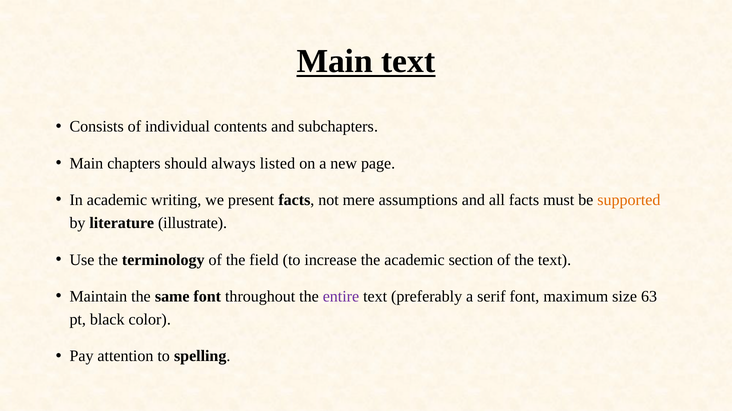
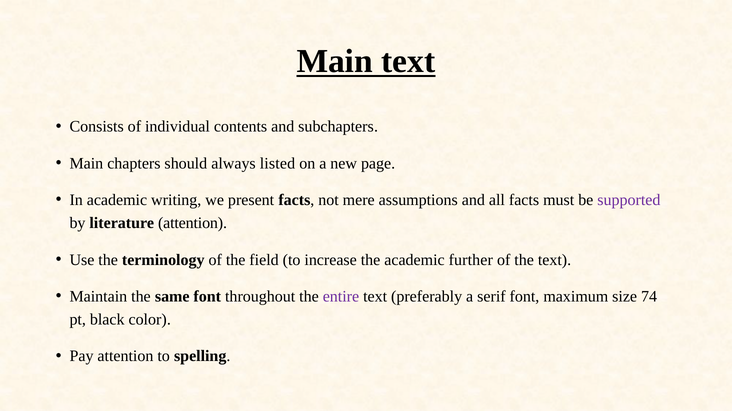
supported colour: orange -> purple
literature illustrate: illustrate -> attention
section: section -> further
63: 63 -> 74
